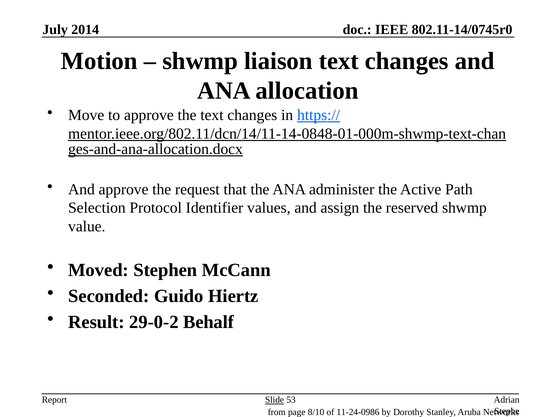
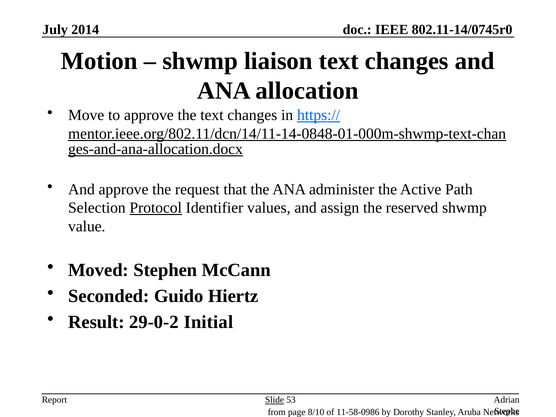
Protocol underline: none -> present
Behalf: Behalf -> Initial
11-24-0986: 11-24-0986 -> 11-58-0986
